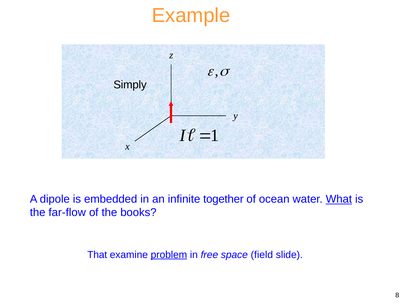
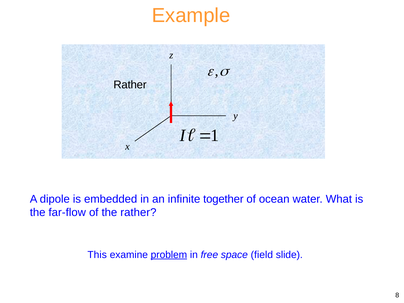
Simply at (130, 85): Simply -> Rather
What underline: present -> none
the books: books -> rather
That: That -> This
